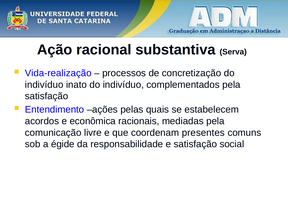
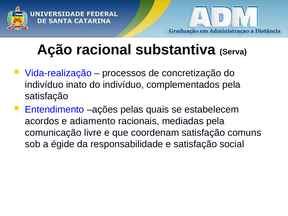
econômica: econômica -> adiamento
coordenam presentes: presentes -> satisfação
